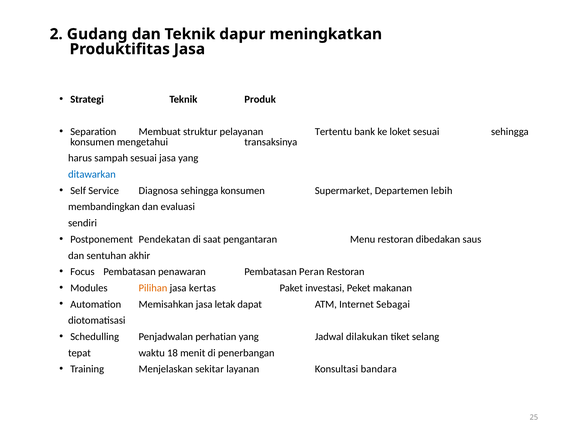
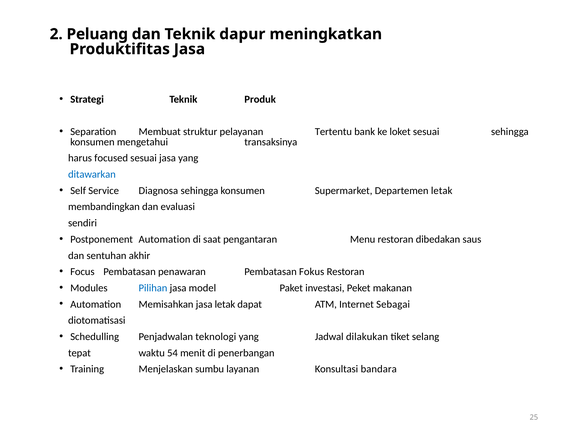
Gudang: Gudang -> Peluang
sampah: sampah -> focused
Departemen lebih: lebih -> letak
Postponement Pendekatan: Pendekatan -> Automation
Peran: Peran -> Fokus
Pilihan colour: orange -> blue
kertas: kertas -> model
perhatian: perhatian -> teknologi
18: 18 -> 54
sekitar: sekitar -> sumbu
